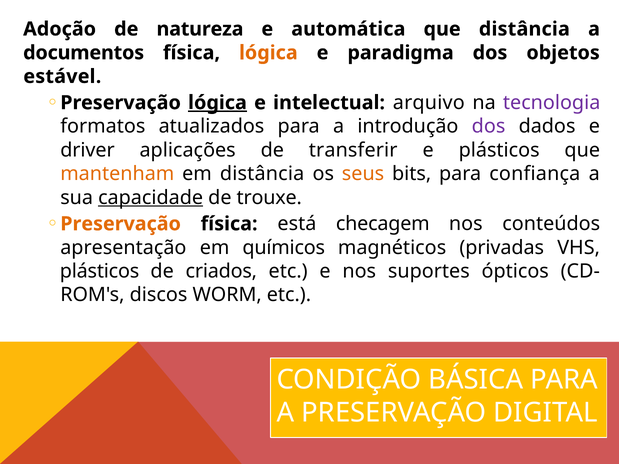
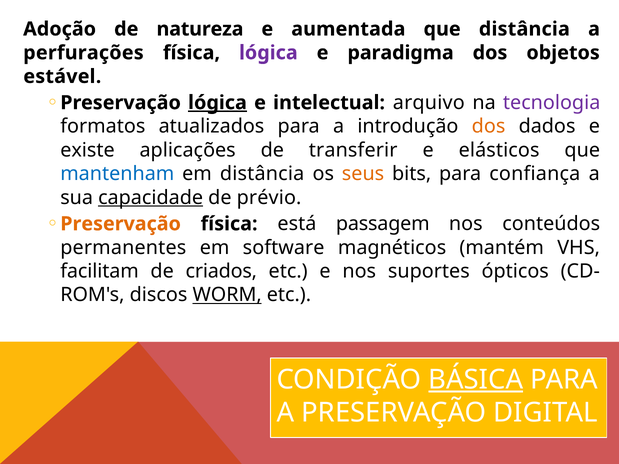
automática: automática -> aumentada
documentos: documentos -> perfurações
lógica at (268, 53) colour: orange -> purple
dos at (489, 126) colour: purple -> orange
driver: driver -> existe
e plásticos: plásticos -> elásticos
mantenham colour: orange -> blue
trouxe: trouxe -> prévio
checagem: checagem -> passagem
apresentação: apresentação -> permanentes
químicos: químicos -> software
privadas: privadas -> mantém
plásticos at (100, 271): plásticos -> facilitam
WORM underline: none -> present
BÁSICA underline: none -> present
